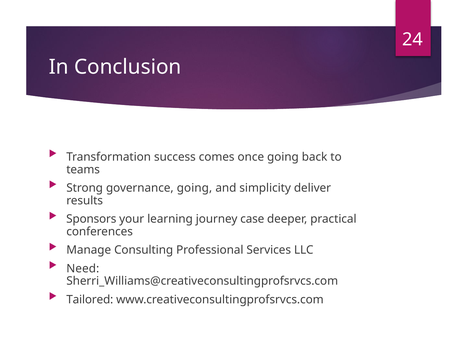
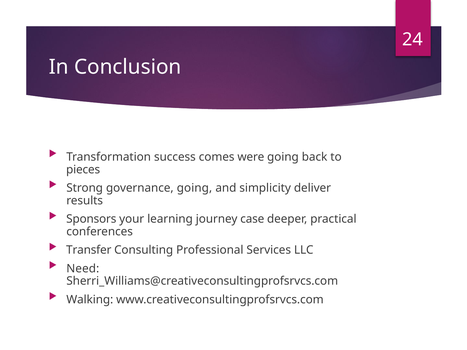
once: once -> were
teams: teams -> pieces
Manage: Manage -> Transfer
Tailored: Tailored -> Walking
